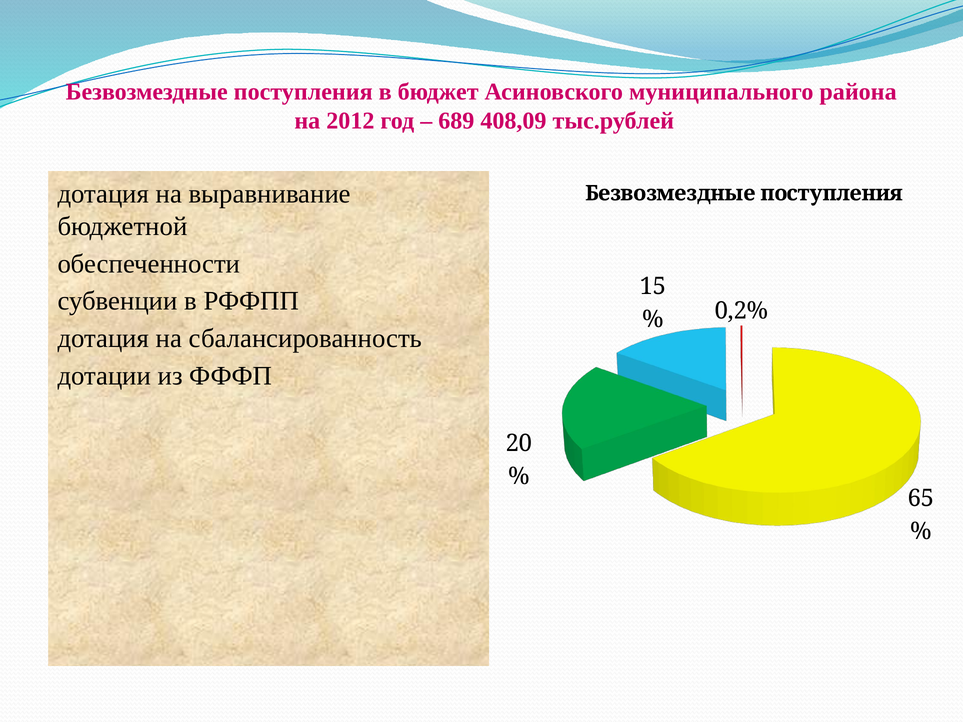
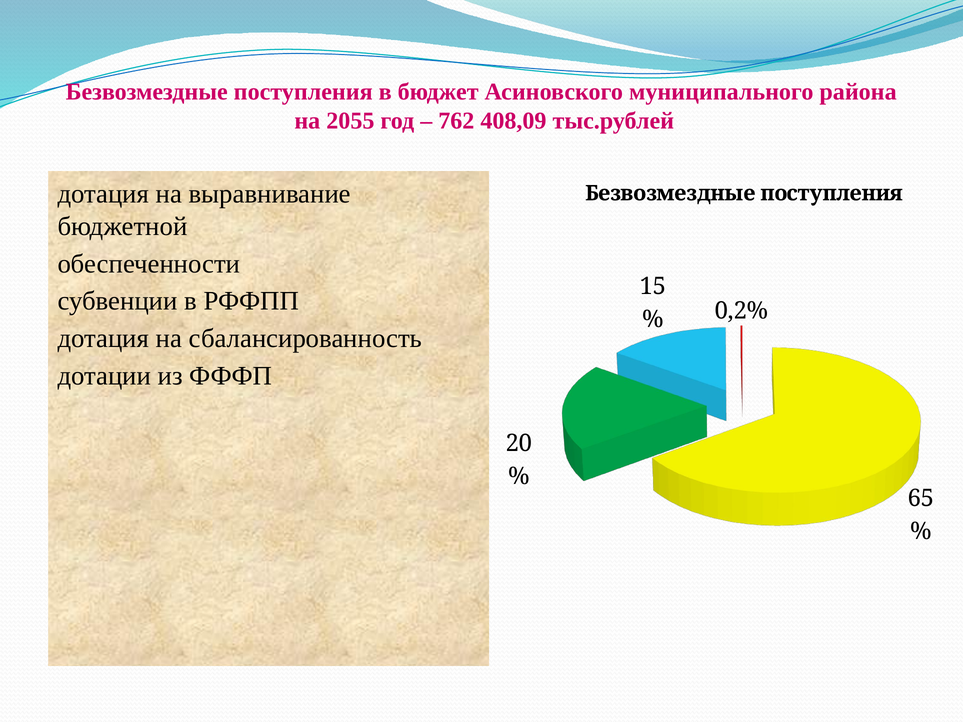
2012: 2012 -> 2055
689: 689 -> 762
